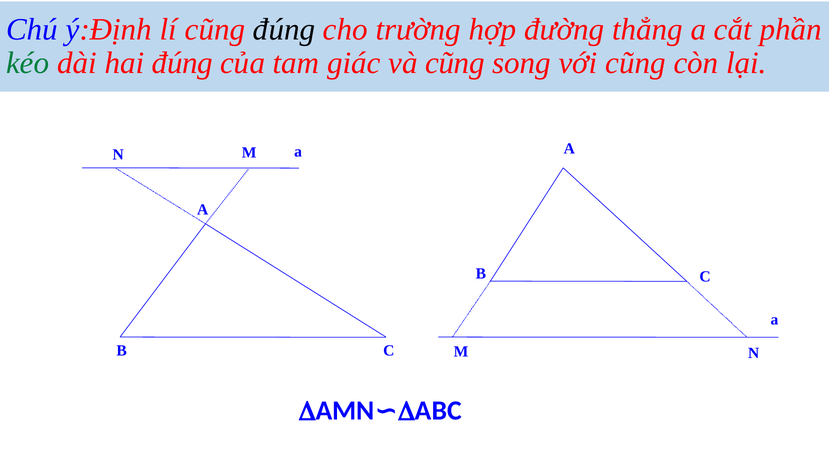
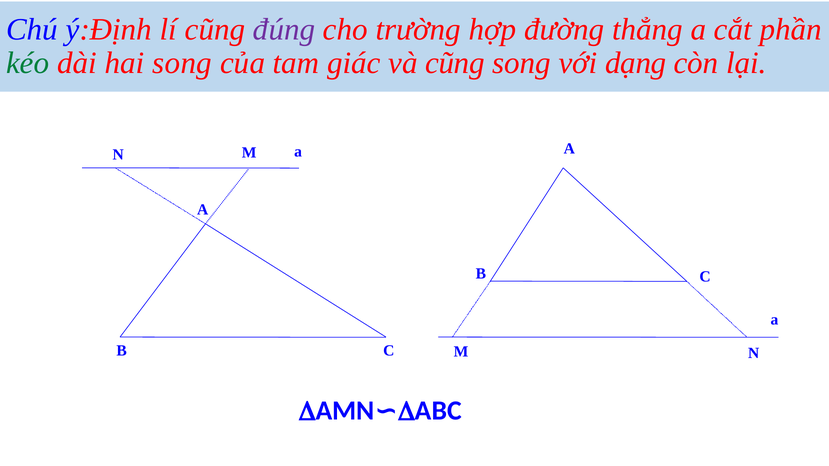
đúng at (284, 30) colour: black -> purple
hai đúng: đúng -> song
với cũng: cũng -> dạng
